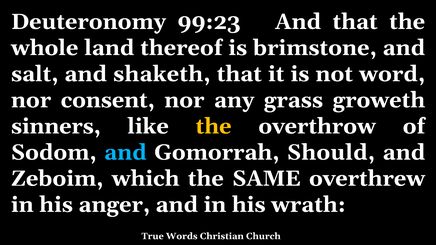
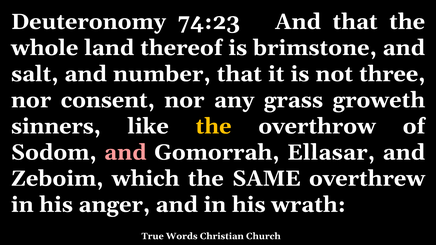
99:23: 99:23 -> 74:23
shaketh: shaketh -> number
word: word -> three
and at (125, 153) colour: light blue -> pink
Should: Should -> Ellasar
